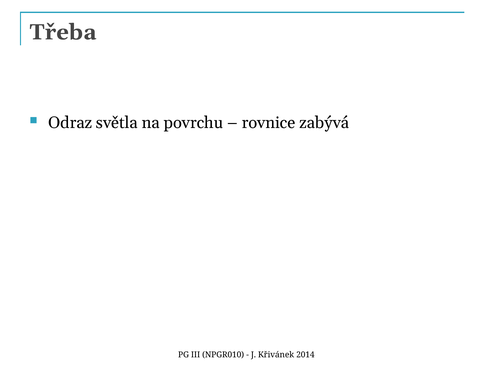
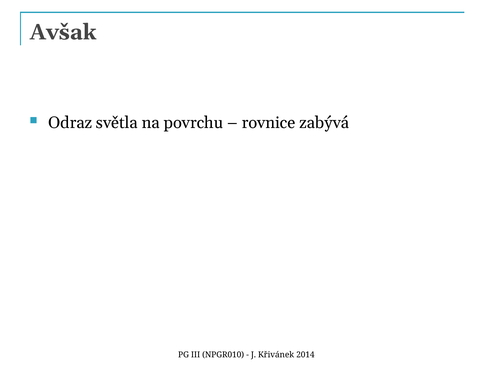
Třeba: Třeba -> Avšak
